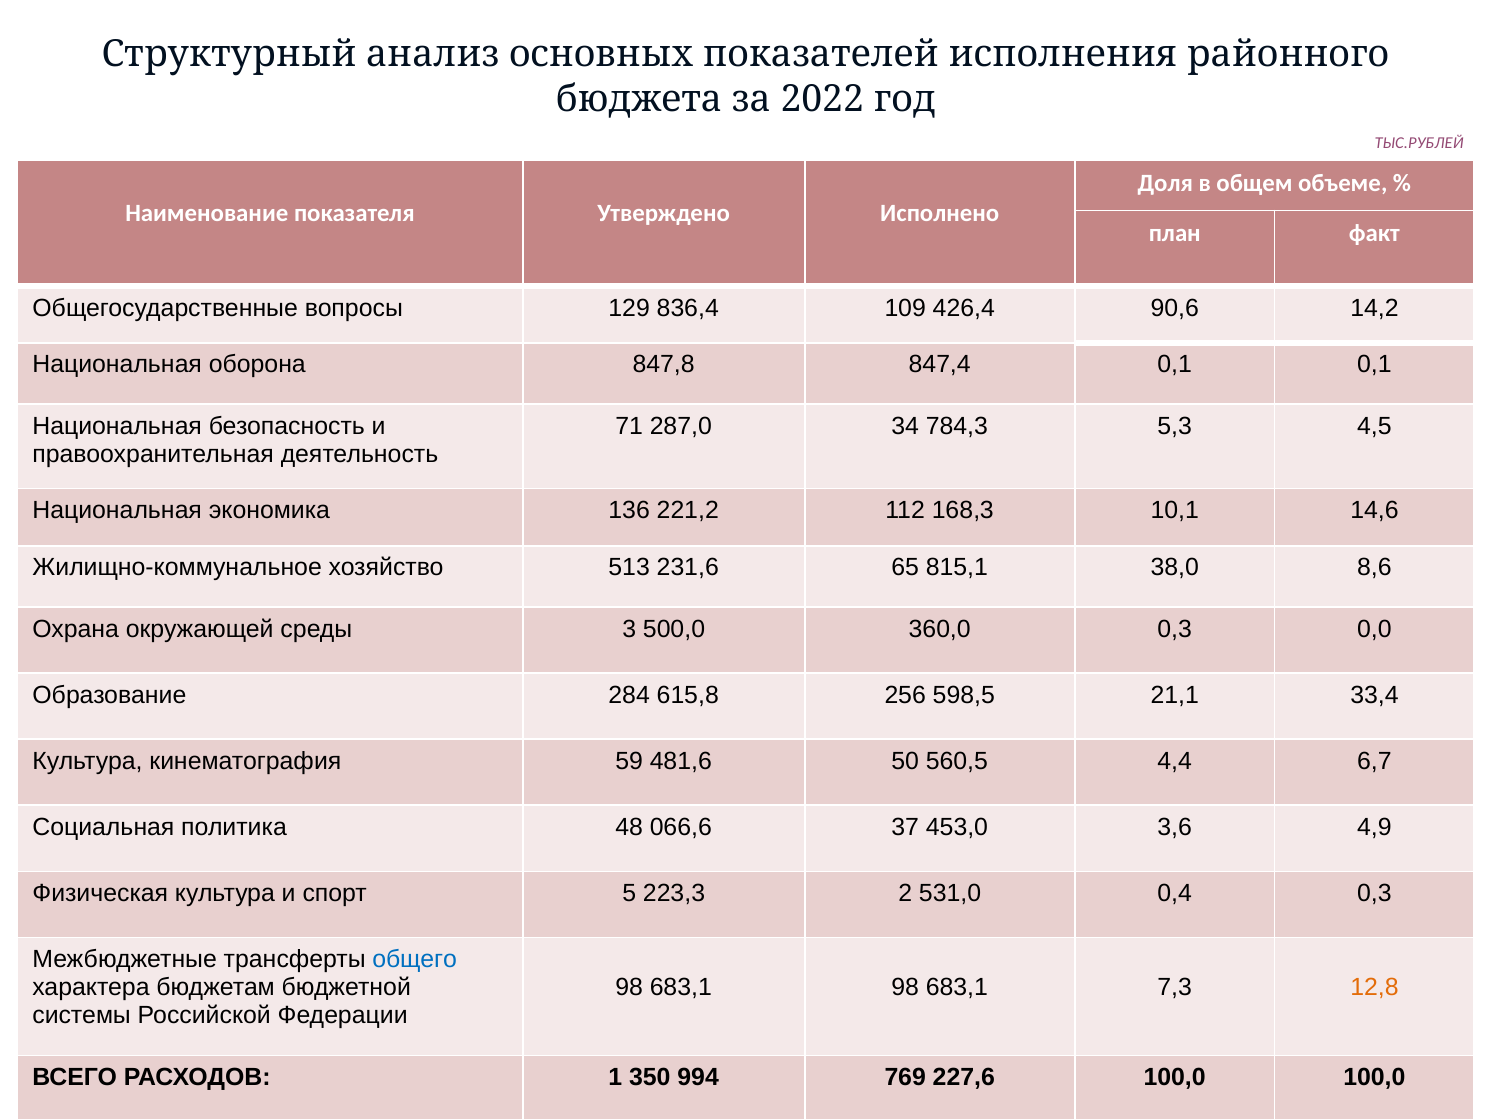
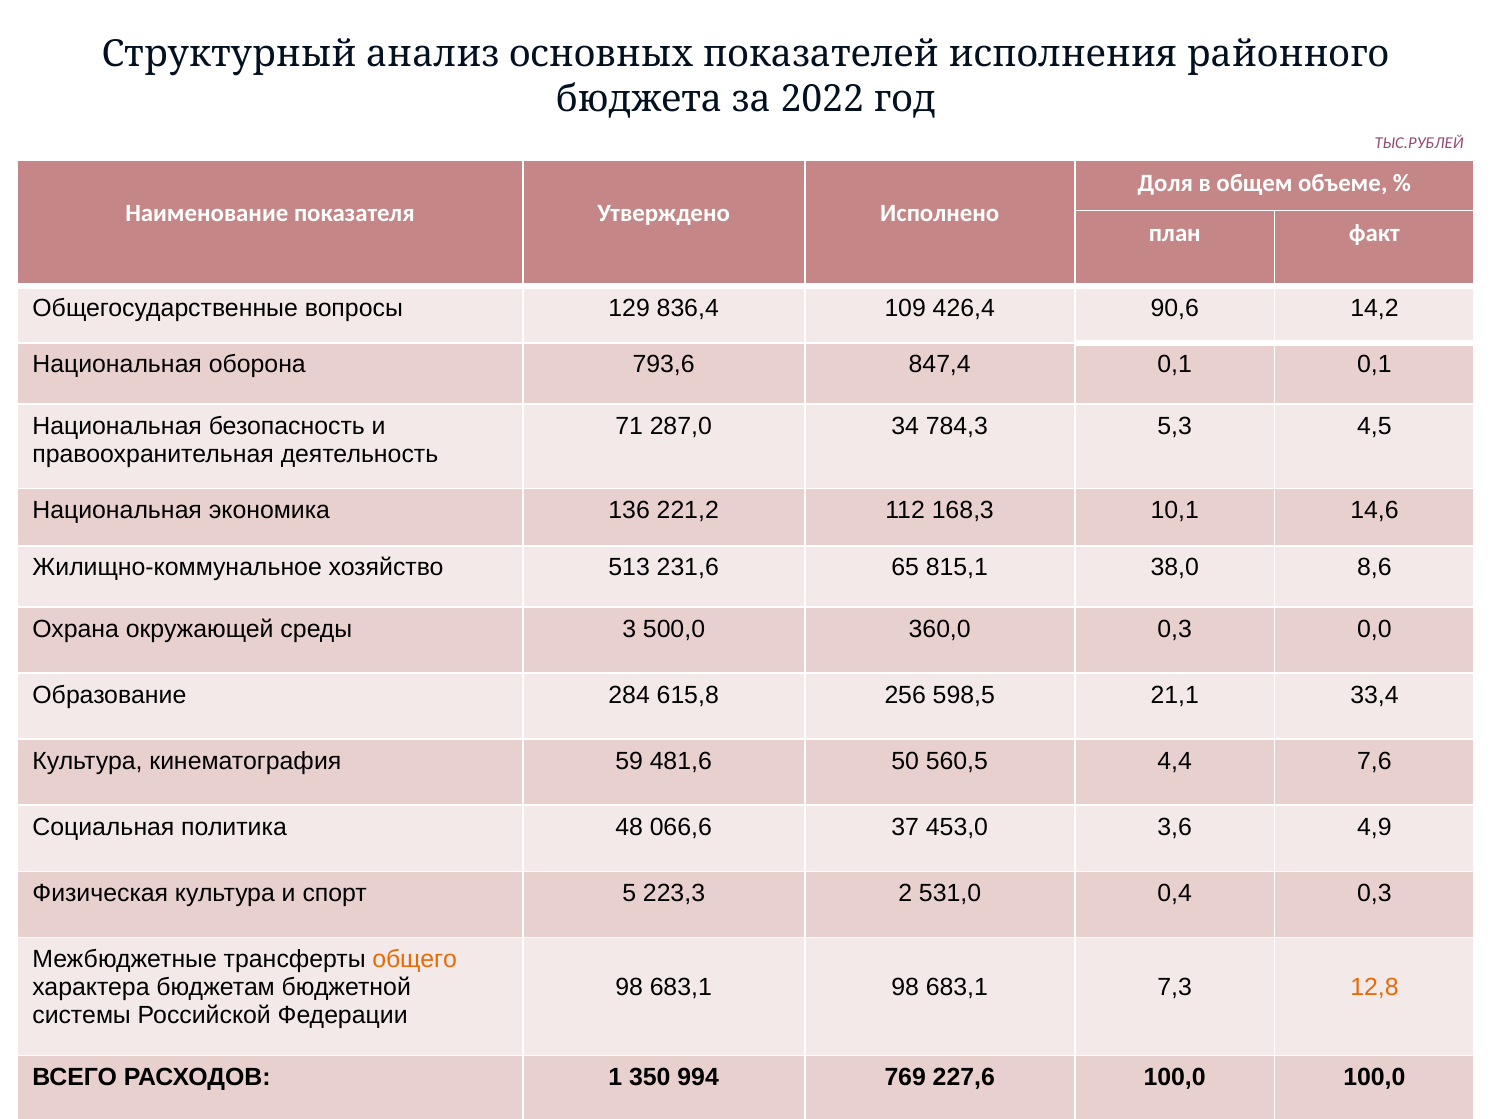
847,8: 847,8 -> 793,6
6,7: 6,7 -> 7,6
общего colour: blue -> orange
